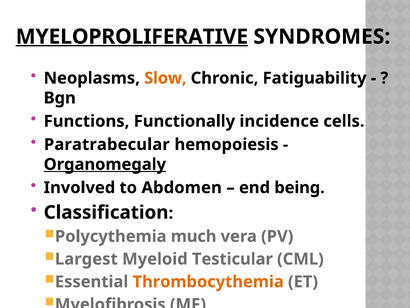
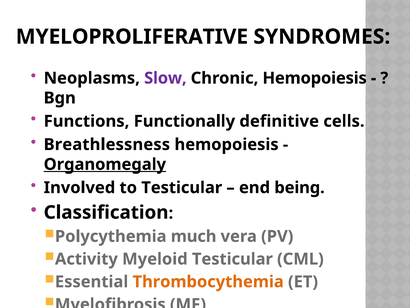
MYELOPROLIFERATIVE underline: present -> none
Slow colour: orange -> purple
Chronic Fatiguability: Fatiguability -> Hemopoiesis
incidence: incidence -> definitive
Paratrabecular: Paratrabecular -> Breathlessness
to Abdomen: Abdomen -> Testicular
Largest: Largest -> Activity
